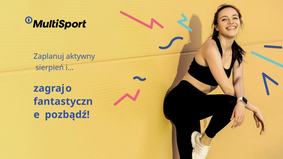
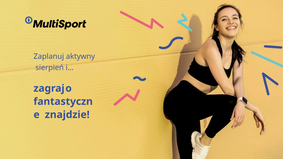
pozbądź: pozbądź -> znajdzie
